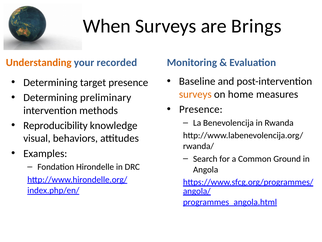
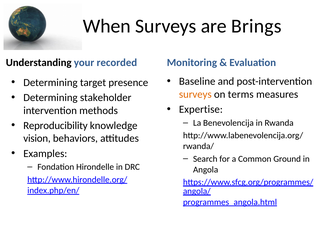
Understanding colour: orange -> black
home: home -> terms
preliminary: preliminary -> stakeholder
Presence at (201, 109): Presence -> Expertise
visual: visual -> vision
